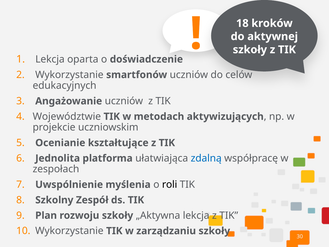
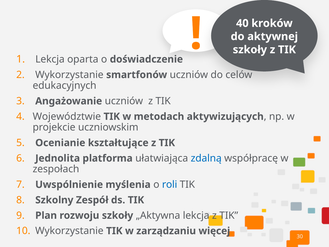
18: 18 -> 40
roli colour: black -> blue
zarządzaniu szkoły: szkoły -> więcej
